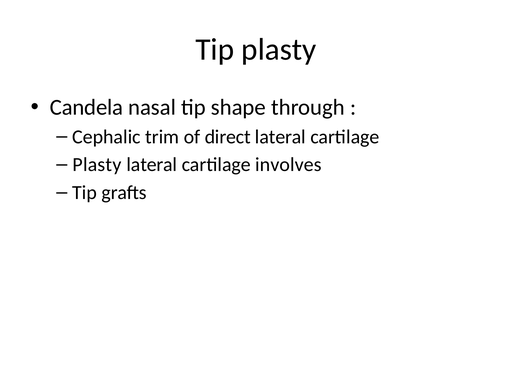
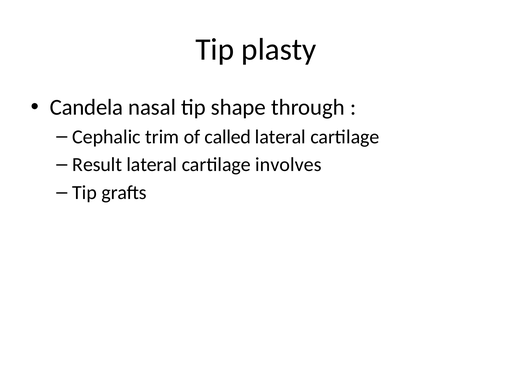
direct: direct -> called
Plasty at (97, 165): Plasty -> Result
